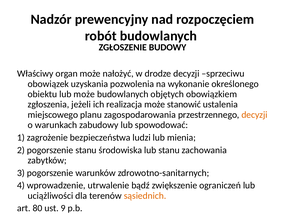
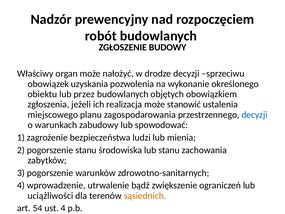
lub może: może -> przez
decyzji at (254, 115) colour: orange -> blue
80: 80 -> 54
ust 9: 9 -> 4
